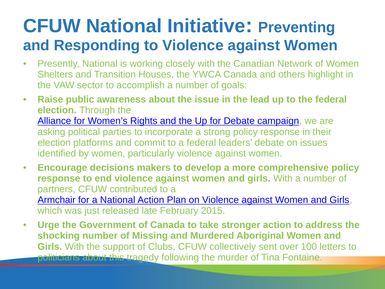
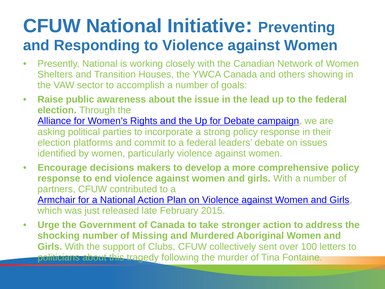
highlight: highlight -> showing
